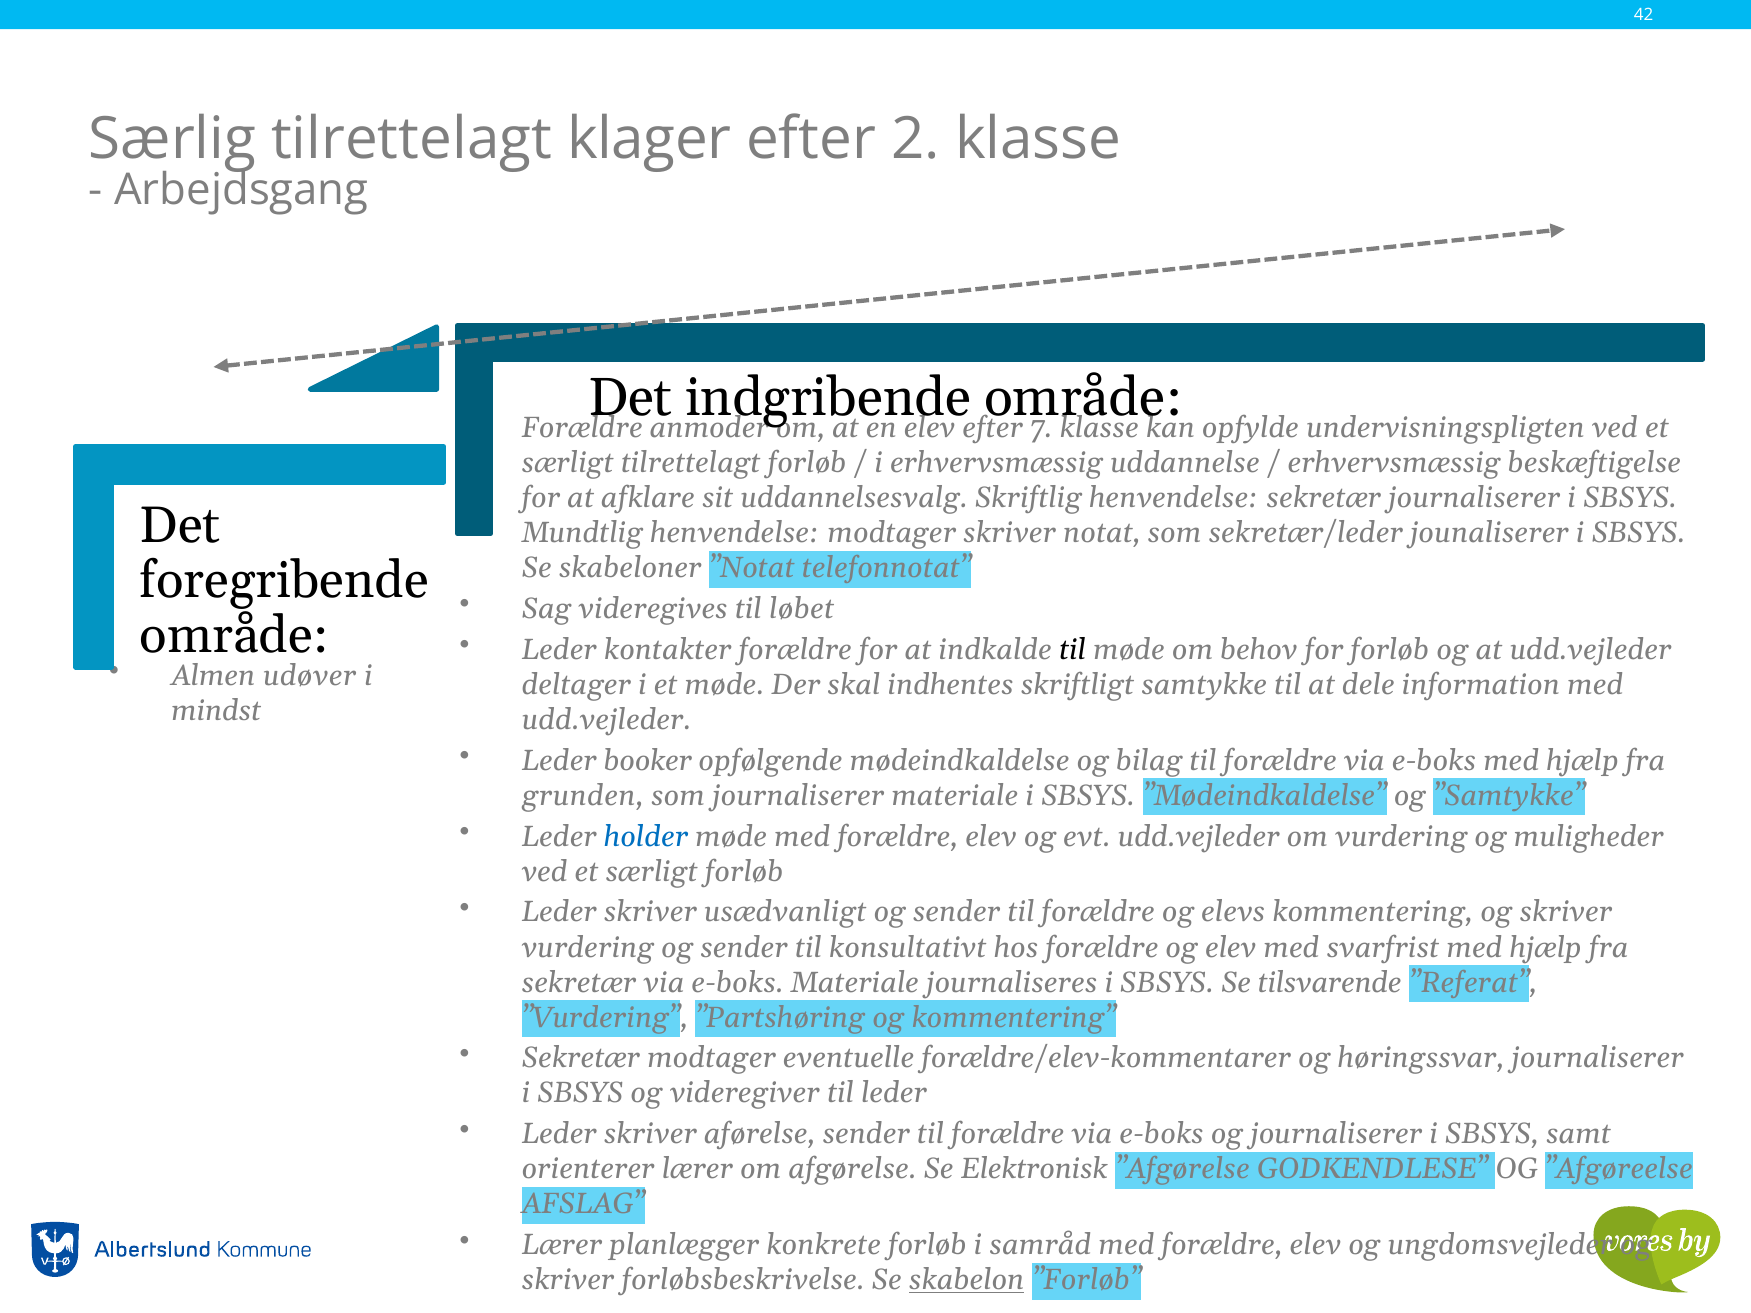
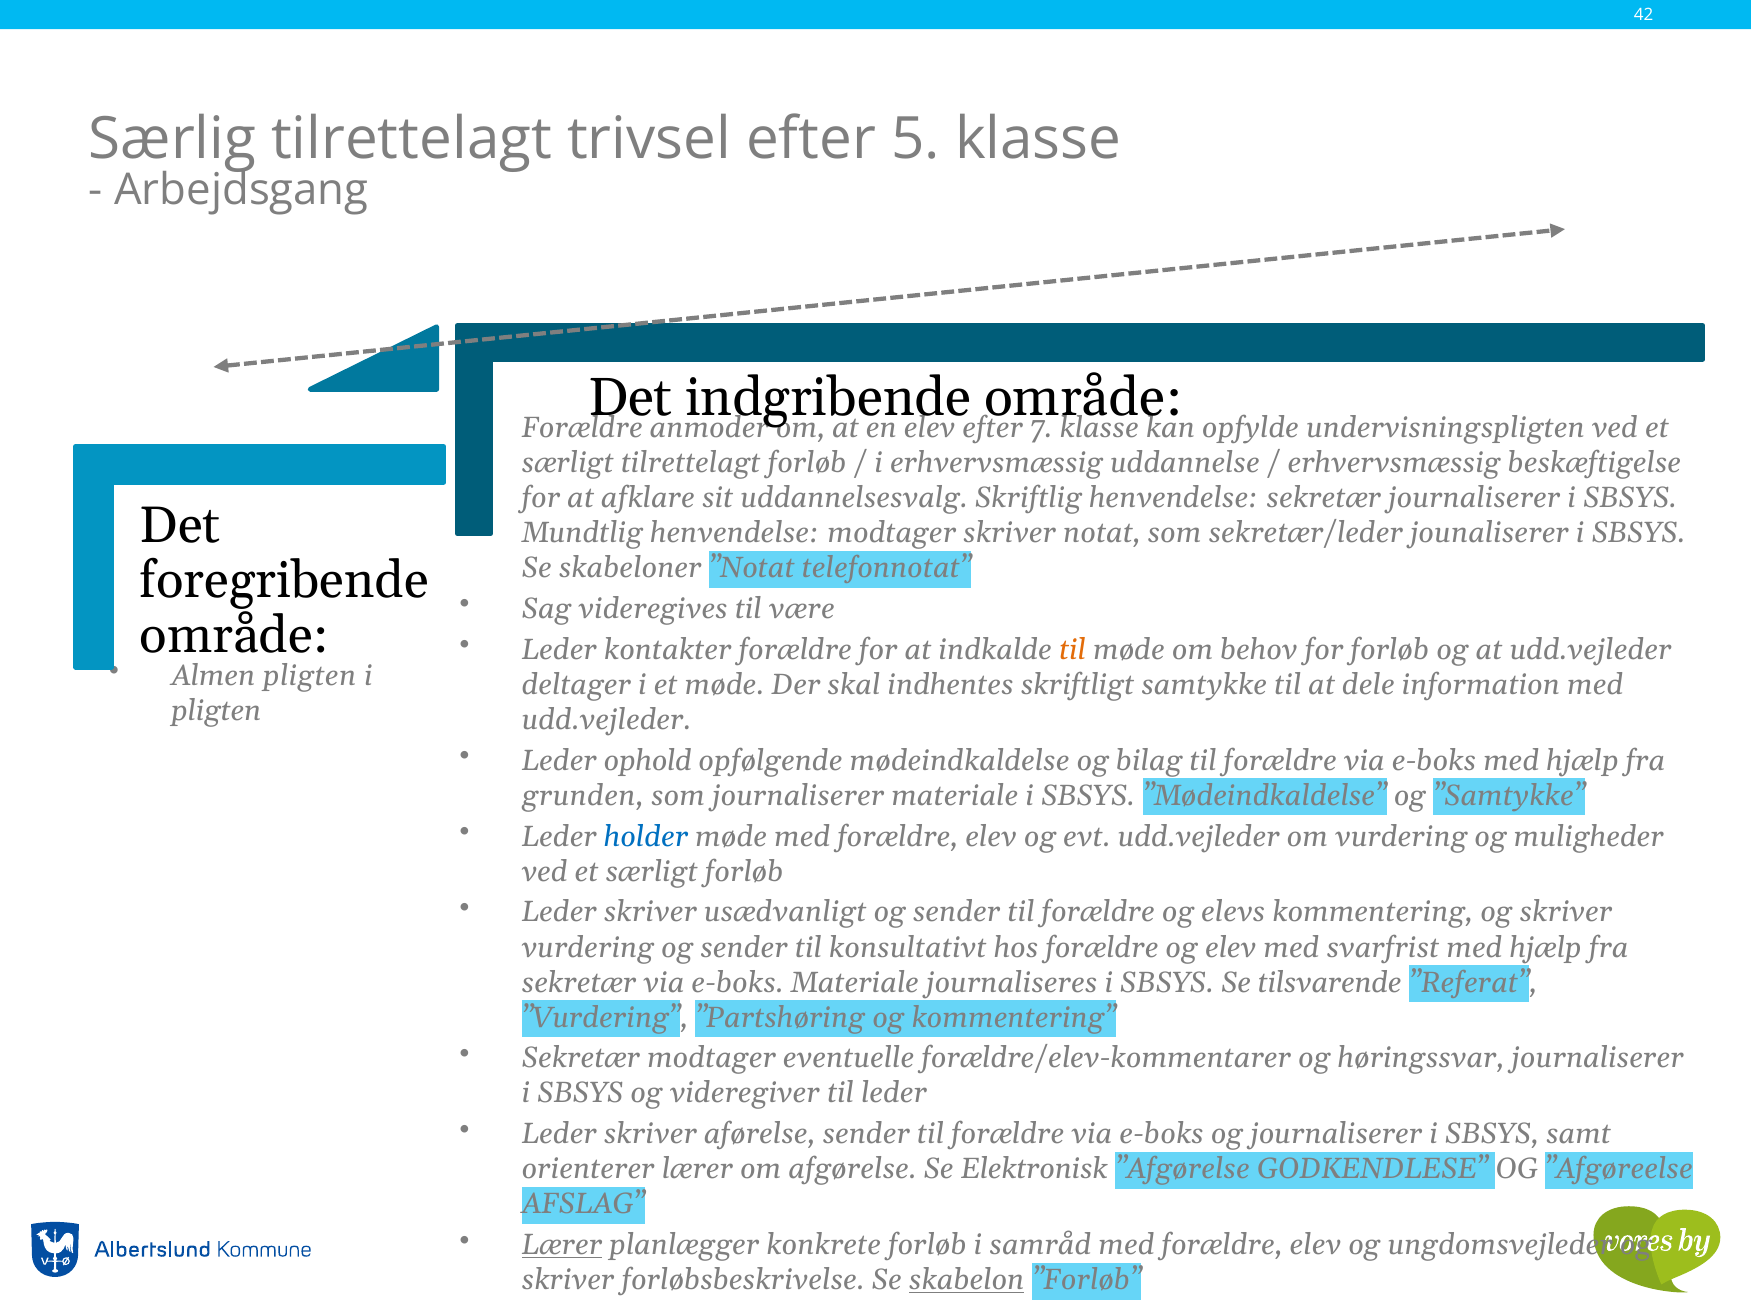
klager: klager -> trivsel
2: 2 -> 5
løbet: løbet -> være
til at (1073, 650) colour: black -> orange
Almen udøver: udøver -> pligten
mindst at (216, 711): mindst -> pligten
booker: booker -> ophold
Lærer at (562, 1245) underline: none -> present
